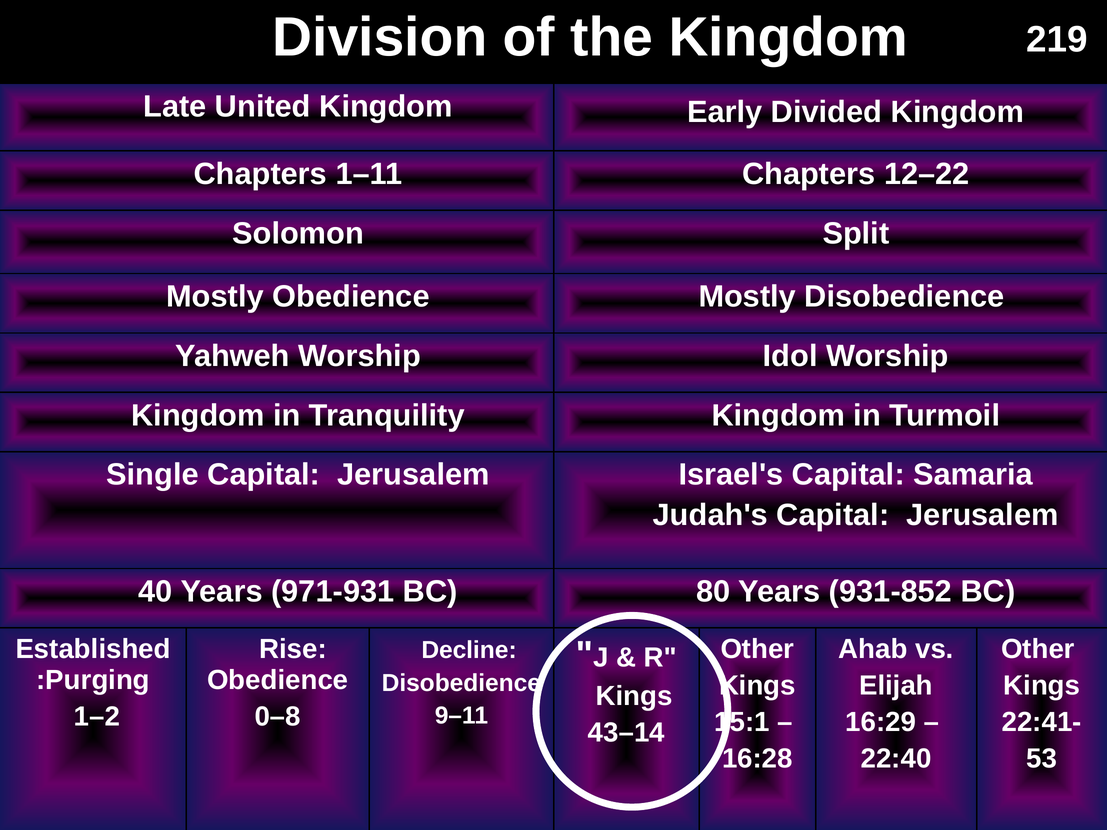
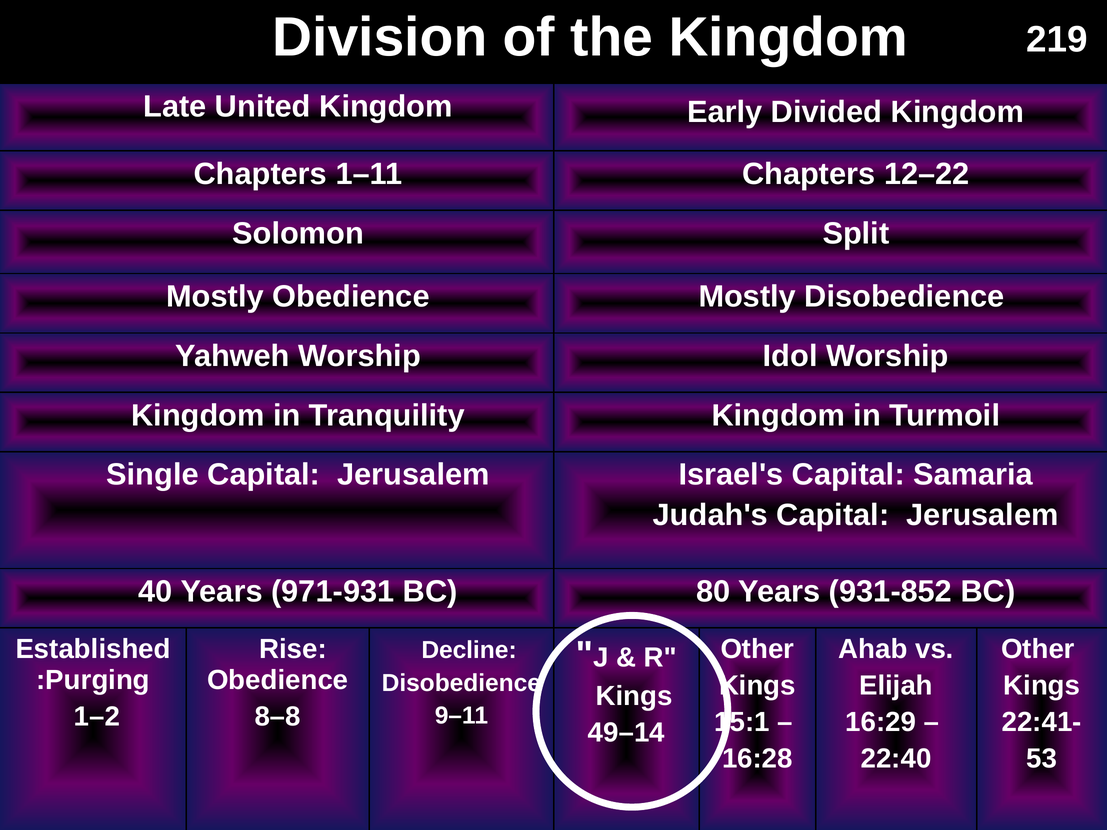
0–8: 0–8 -> 8–8
43–14: 43–14 -> 49–14
